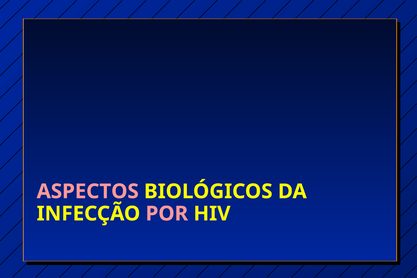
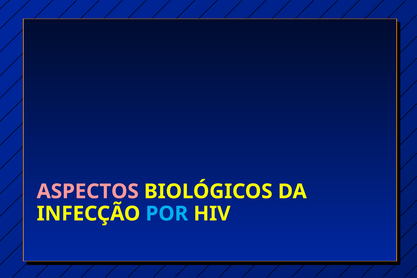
POR colour: pink -> light blue
